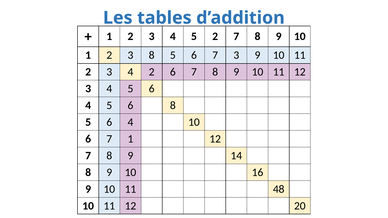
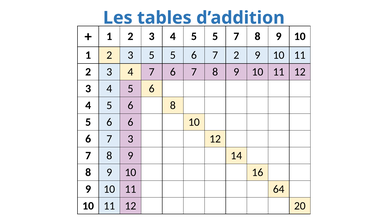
4 5 2: 2 -> 5
3 8: 8 -> 5
7 3: 3 -> 2
4 2: 2 -> 7
4 at (130, 122): 4 -> 6
7 1: 1 -> 3
48: 48 -> 64
